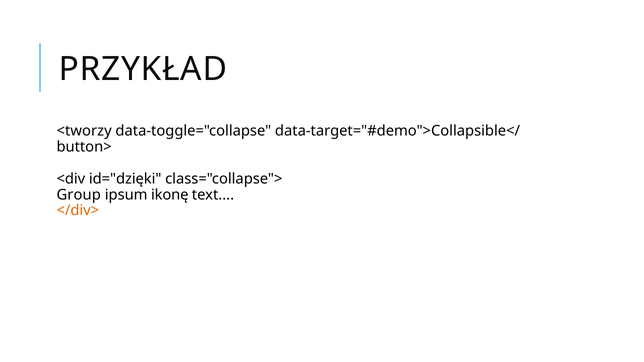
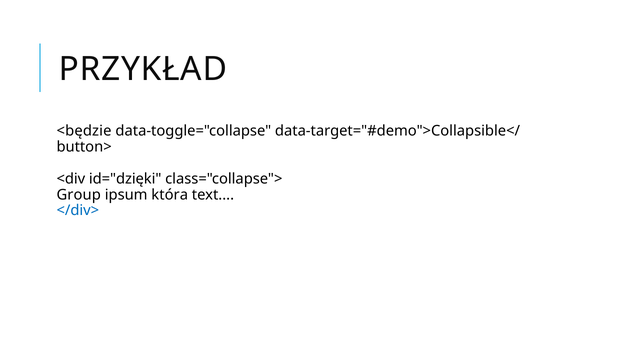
<tworzy: <tworzy -> <będzie
ikonę: ikonę -> która
</div> colour: orange -> blue
